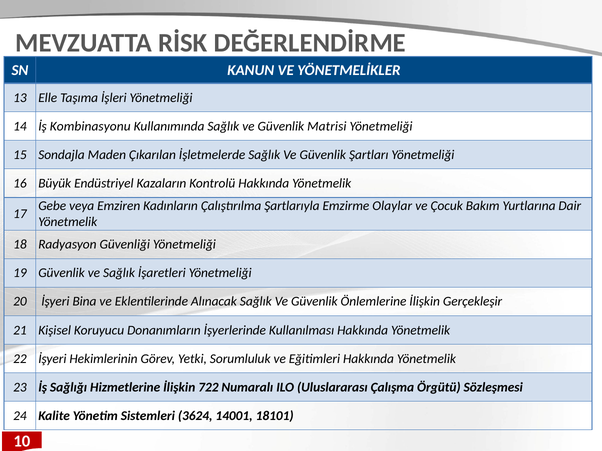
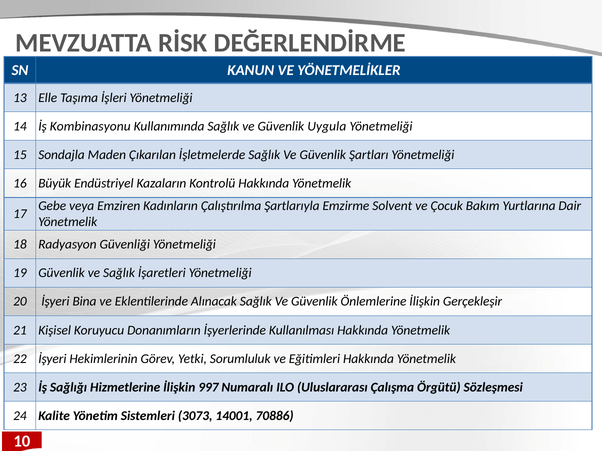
Matrisi: Matrisi -> Uygula
Olaylar: Olaylar -> Solvent
722: 722 -> 997
3624: 3624 -> 3073
18101: 18101 -> 70886
